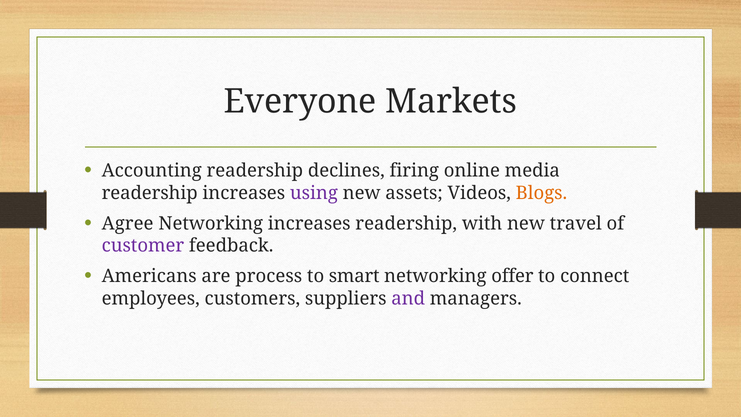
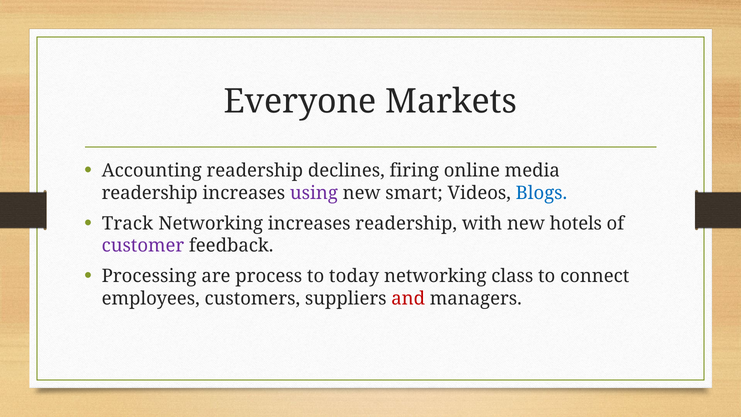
assets: assets -> smart
Blogs colour: orange -> blue
Agree: Agree -> Track
travel: travel -> hotels
Americans: Americans -> Processing
smart: smart -> today
offer: offer -> class
and colour: purple -> red
